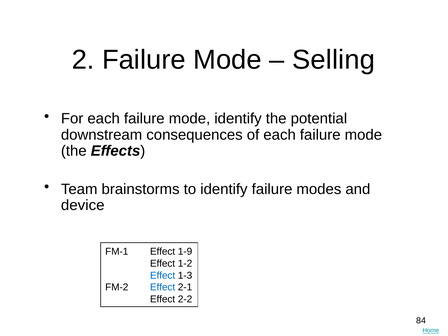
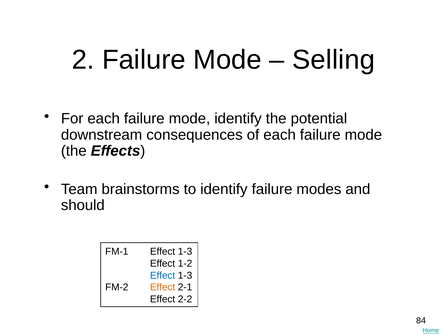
device: device -> should
FM-1 Effect 1-9: 1-9 -> 1-3
Effect at (163, 287) colour: blue -> orange
